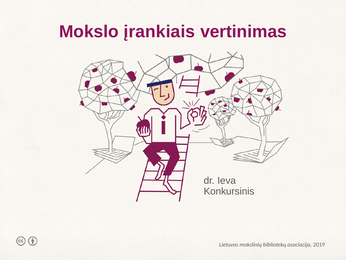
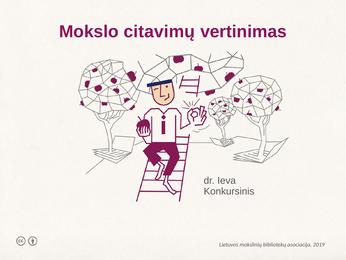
įrankiais: įrankiais -> citavimų
